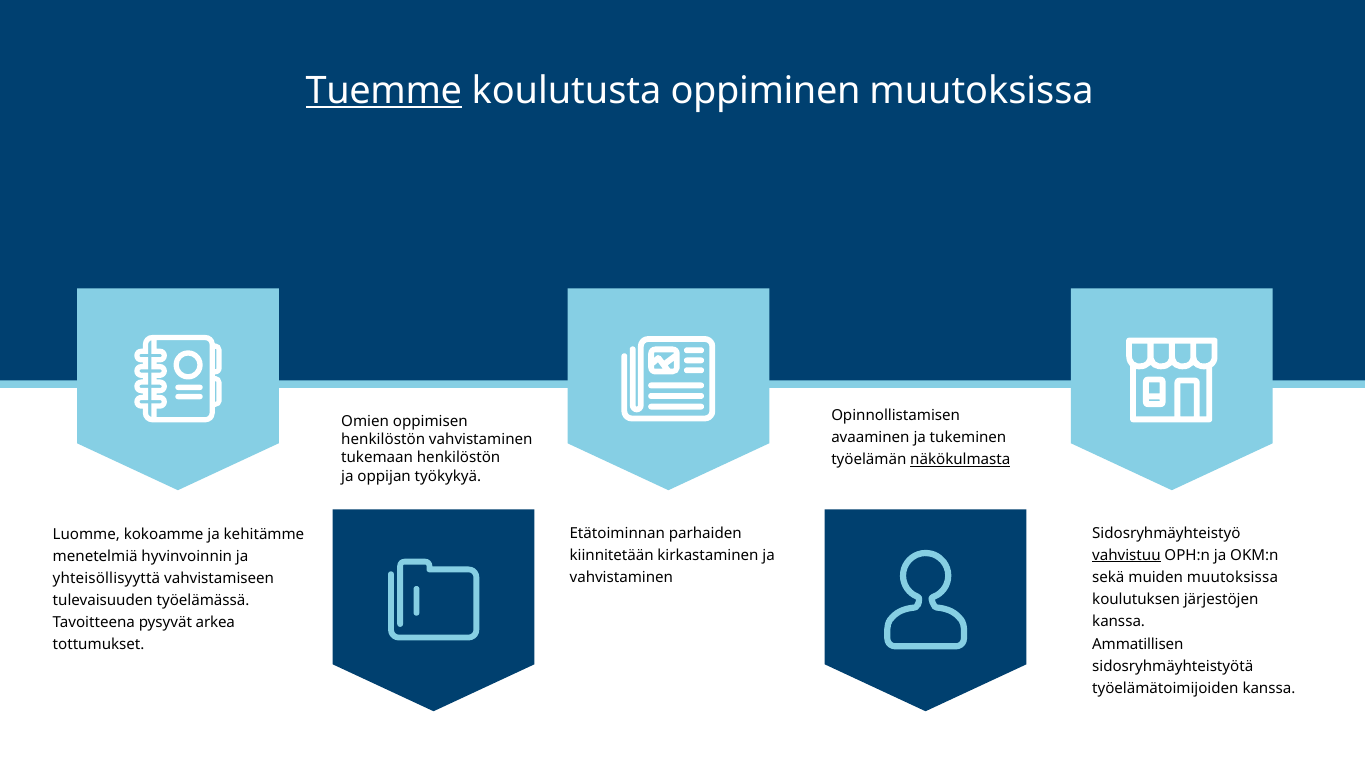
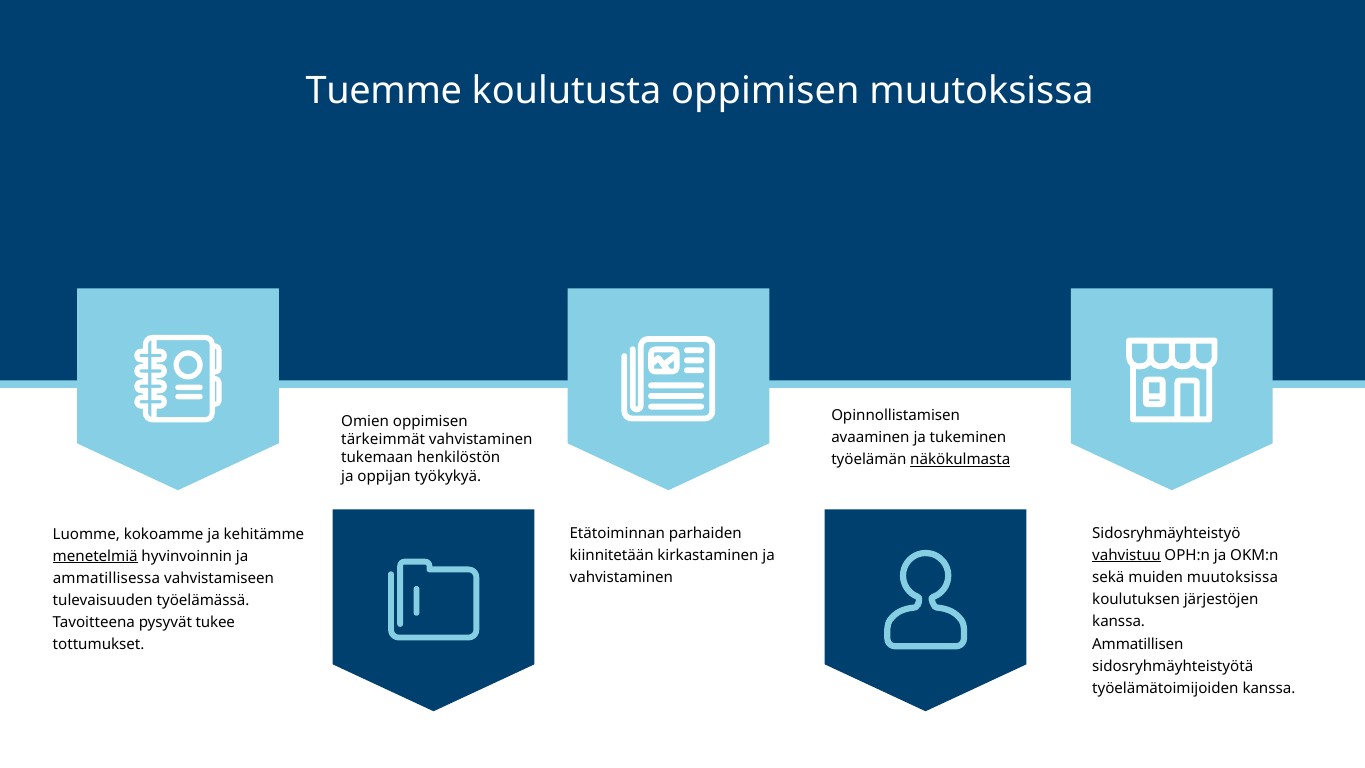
Tuemme underline: present -> none
koulutusta oppiminen: oppiminen -> oppimisen
henkilöstön at (383, 440): henkilöstön -> tärkeimmät
menetelmiä underline: none -> present
yhteisöllisyyttä: yhteisöllisyyttä -> ammatillisessa
arkea: arkea -> tukee
